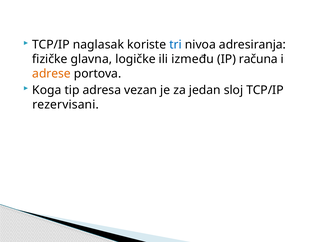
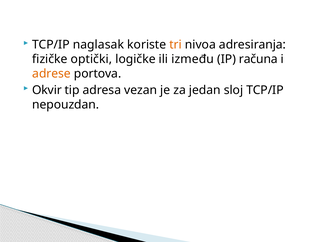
tri colour: blue -> orange
glavna: glavna -> optički
Koga: Koga -> Okvir
rezervisani: rezervisani -> nepouzdan
